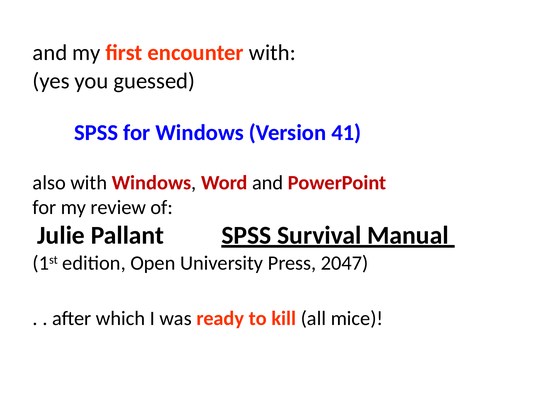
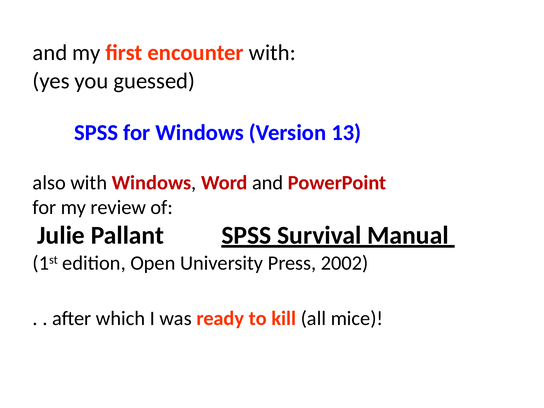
41: 41 -> 13
2047: 2047 -> 2002
